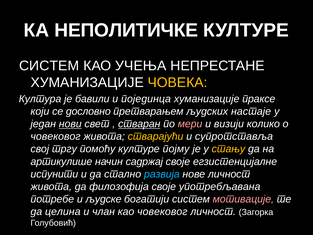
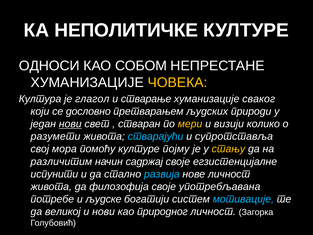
СИСТЕМ at (49, 66): СИСТЕМ -> ОДНОСИ
УЧЕЊА: УЧЕЊА -> СОБОМ
бавили: бавили -> глагол
појединца: појединца -> стварање
праксе: праксе -> сваког
настаје: настаје -> природи
стваран underline: present -> none
мери colour: pink -> yellow
човековог at (56, 136): човековог -> разумети
стварајући colour: yellow -> light blue
тргу: тргу -> мора
артикулише: артикулише -> различитим
мотивације colour: pink -> light blue
целина: целина -> великој
и члан: члан -> нови
као човековог: човековог -> природног
